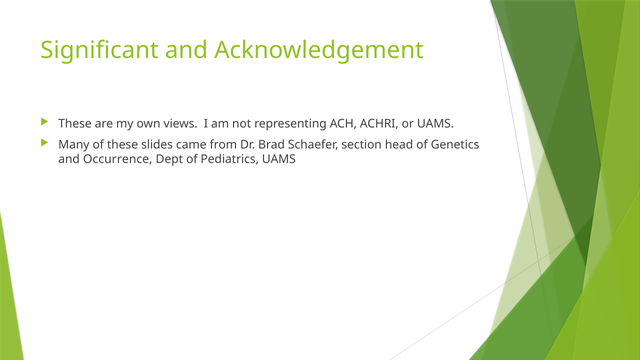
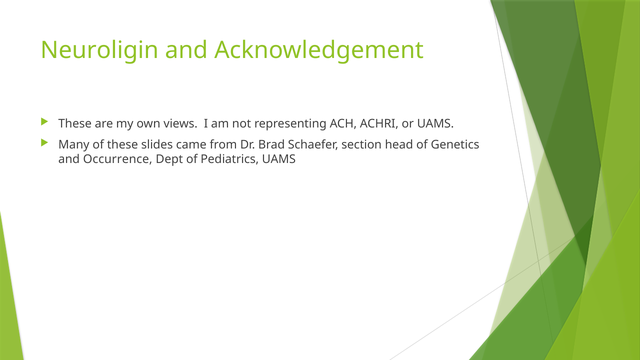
Significant: Significant -> Neuroligin
